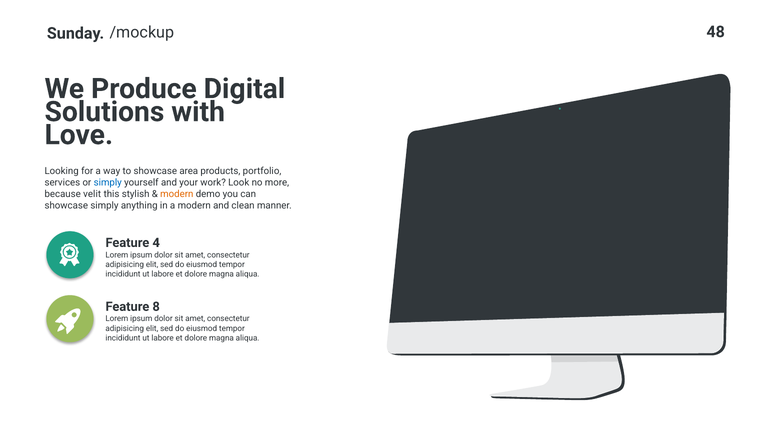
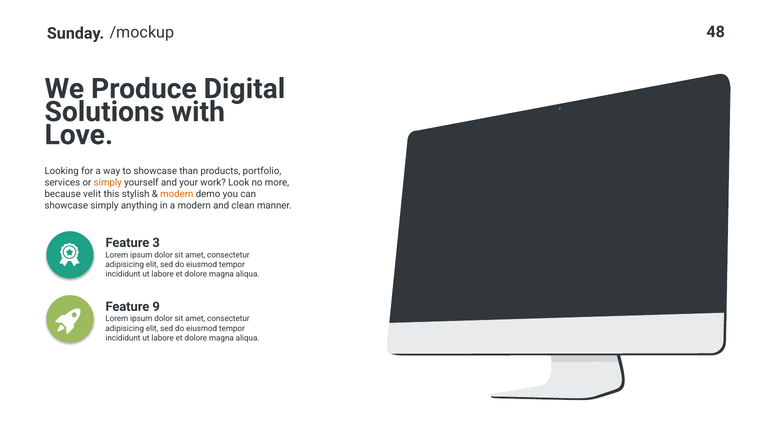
area: area -> than
simply at (108, 182) colour: blue -> orange
4: 4 -> 3
8: 8 -> 9
